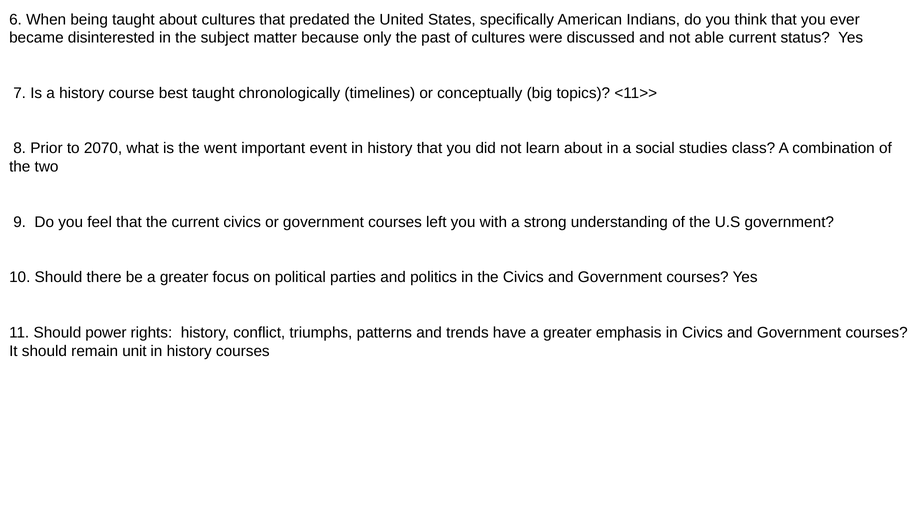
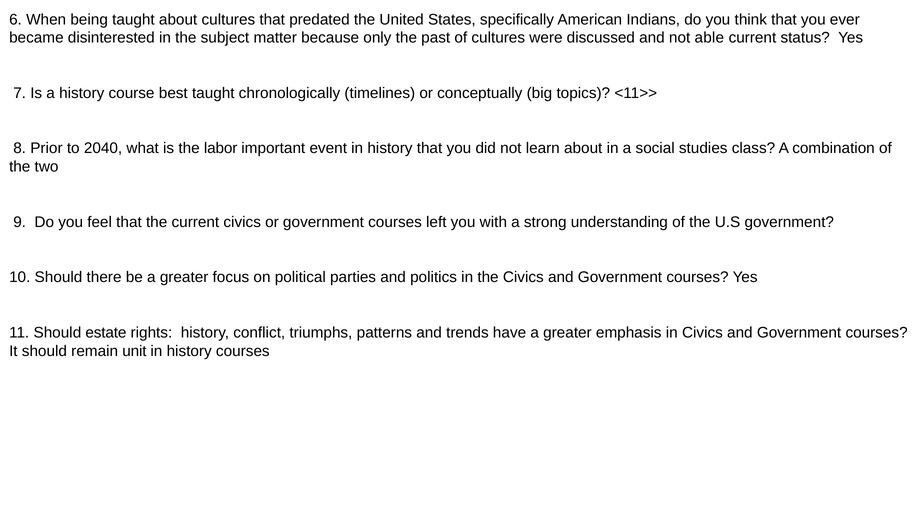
2070: 2070 -> 2040
went: went -> labor
power: power -> estate
